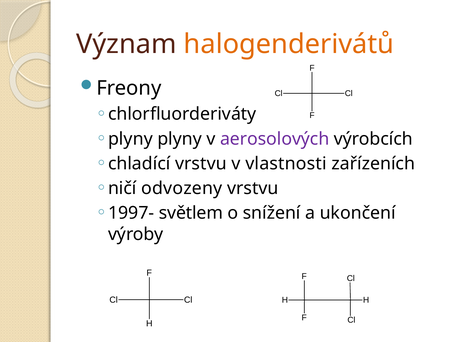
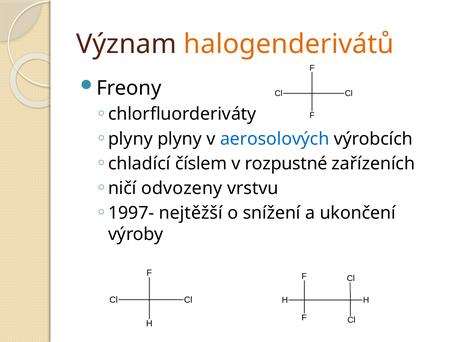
aerosolových colour: purple -> blue
chladící vrstvu: vrstvu -> číslem
vlastnosti: vlastnosti -> rozpustné
světlem: světlem -> nejtěžší
